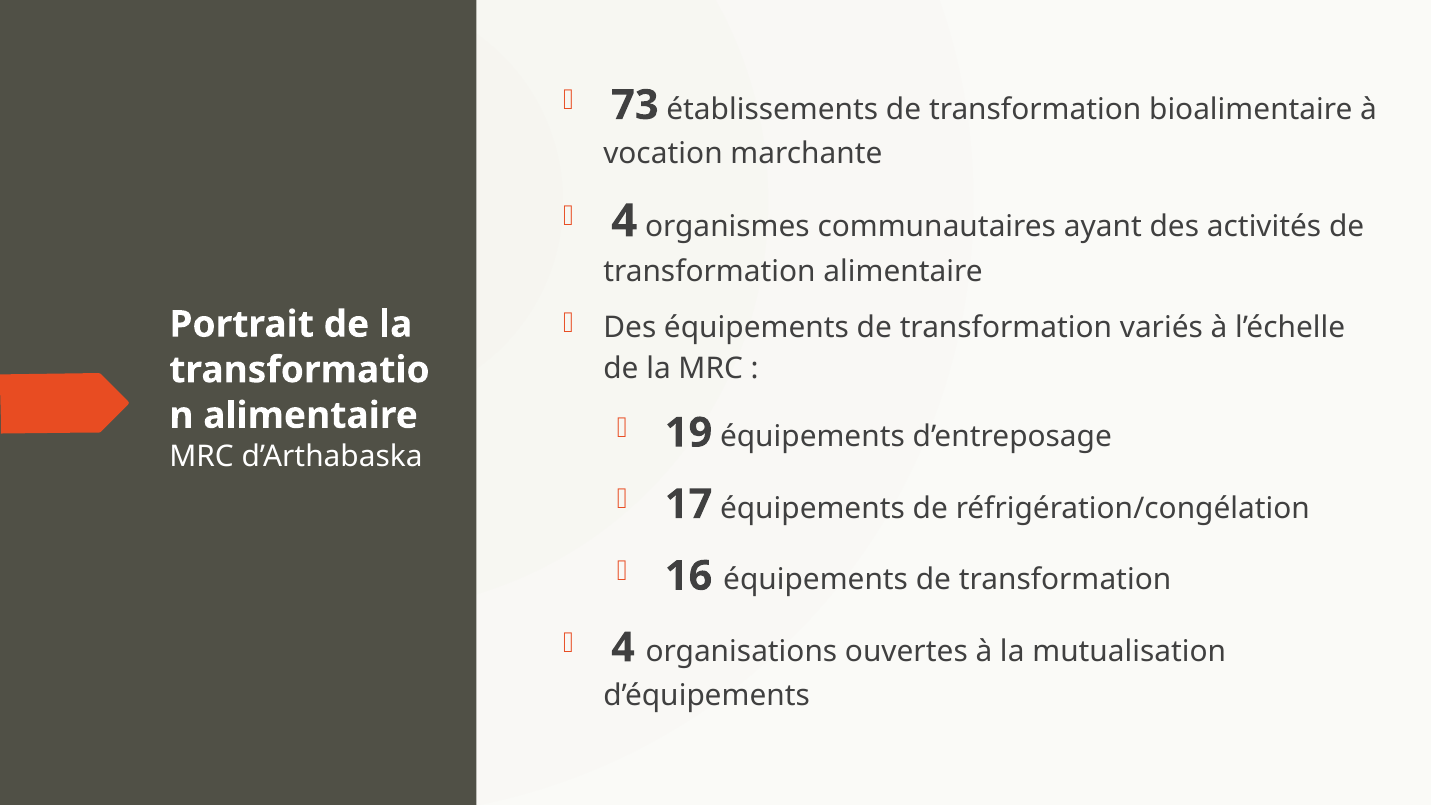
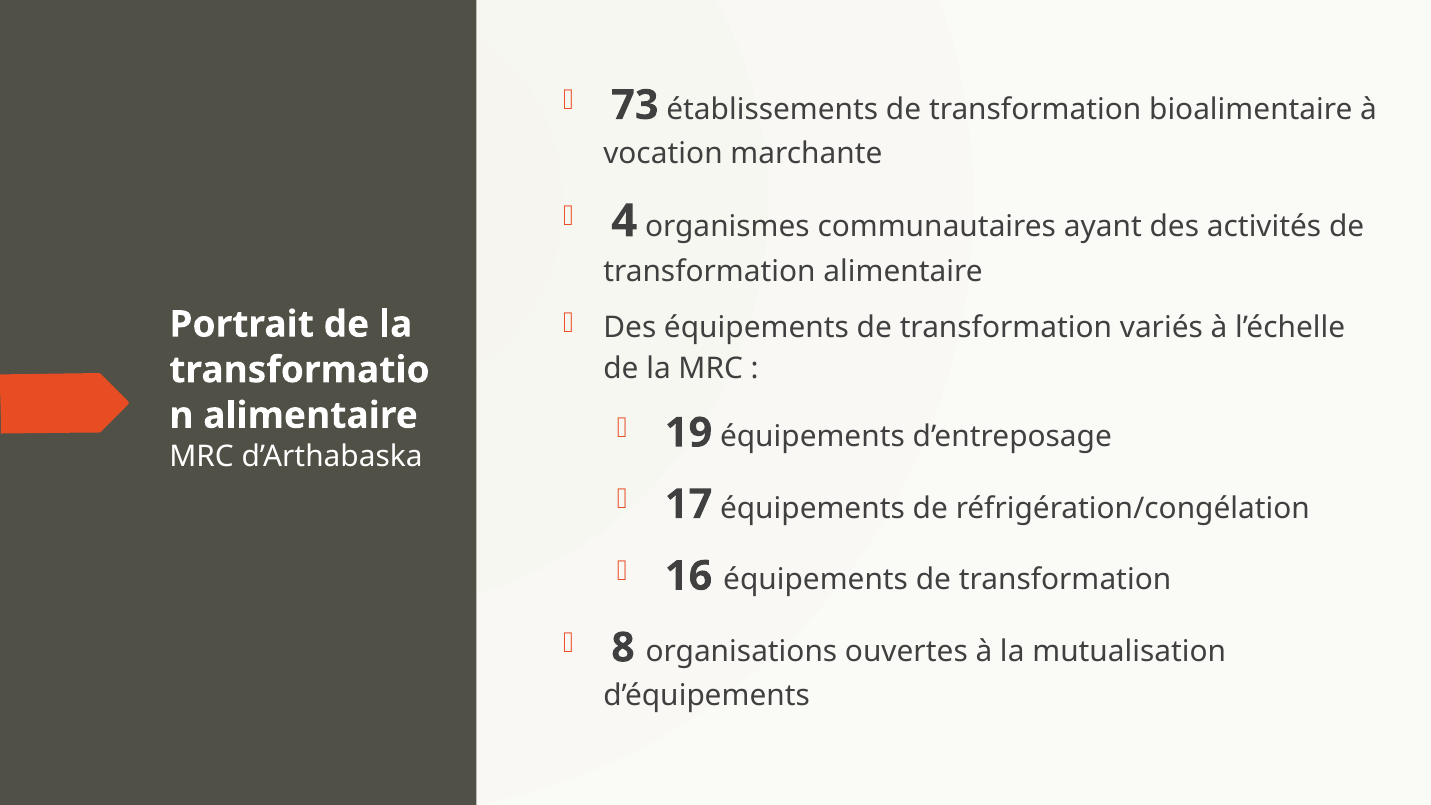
4 at (623, 648): 4 -> 8
